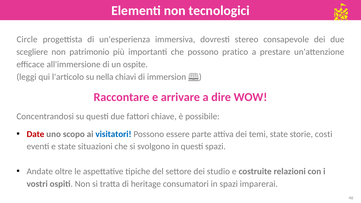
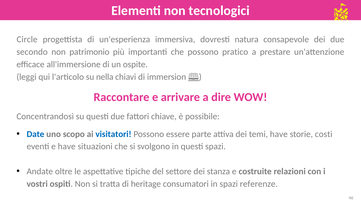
stereo: stereo -> natura
scegliere: scegliere -> secondo
Date colour: red -> blue
temi state: state -> have
e state: state -> have
studio: studio -> stanza
imparerai: imparerai -> referenze
